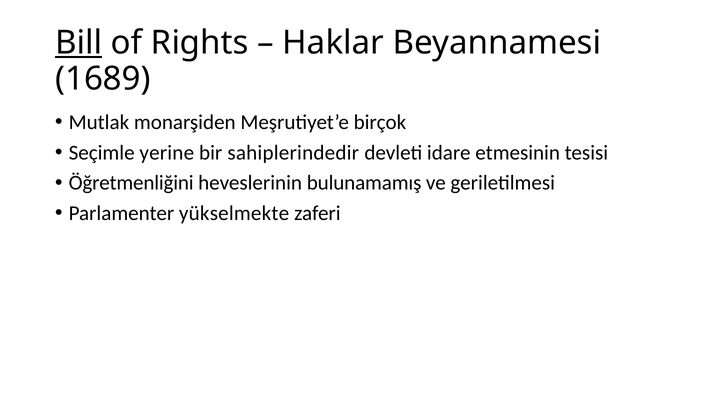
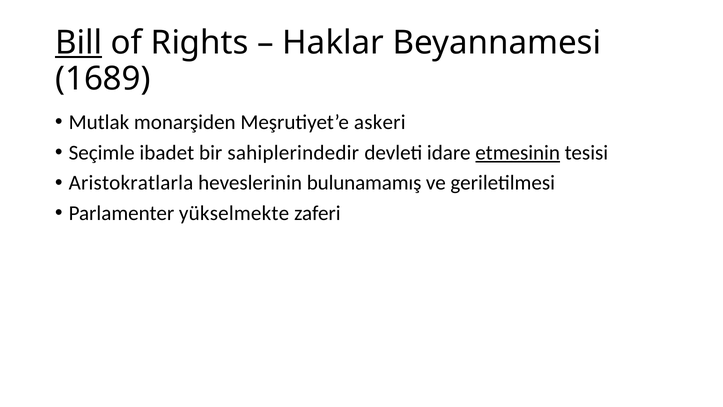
birçok: birçok -> askeri
yerine: yerine -> ibadet
etmesinin underline: none -> present
Öğretmenliğini: Öğretmenliğini -> Aristokratlarla
